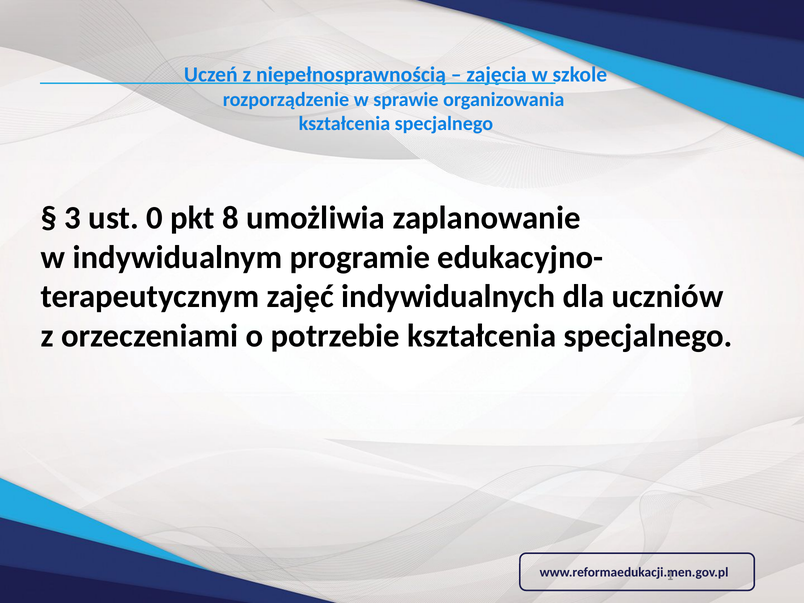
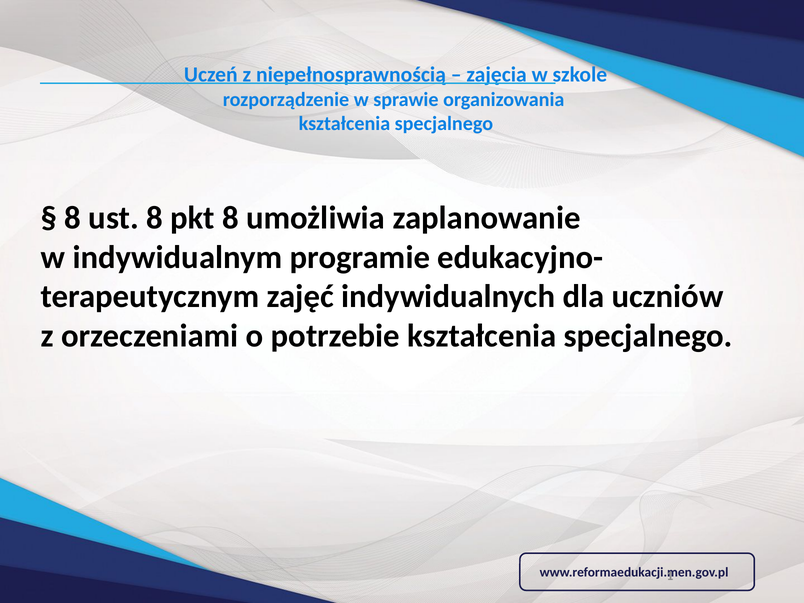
3 at (73, 218): 3 -> 8
ust 0: 0 -> 8
